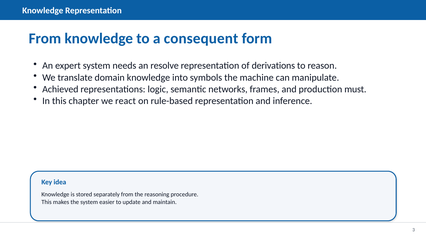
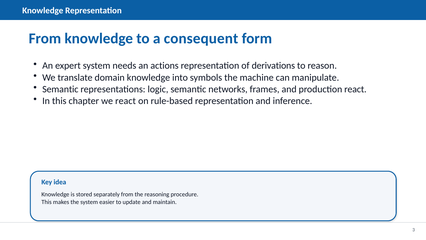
resolve: resolve -> actions
Achieved at (60, 89): Achieved -> Semantic
production must: must -> react
